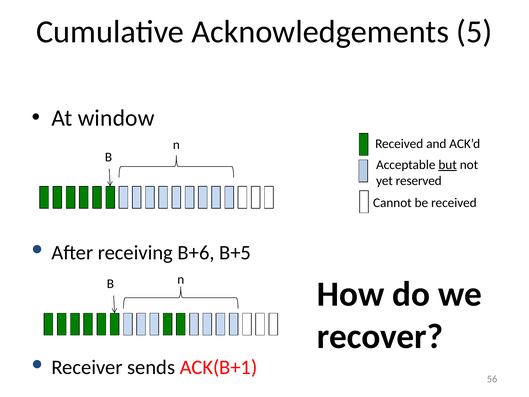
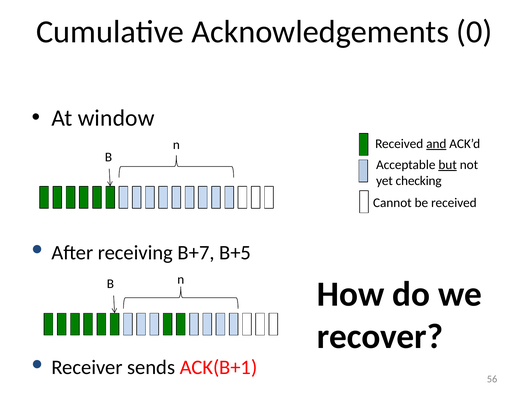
5: 5 -> 0
and underline: none -> present
reserved: reserved -> checking
B+6: B+6 -> B+7
